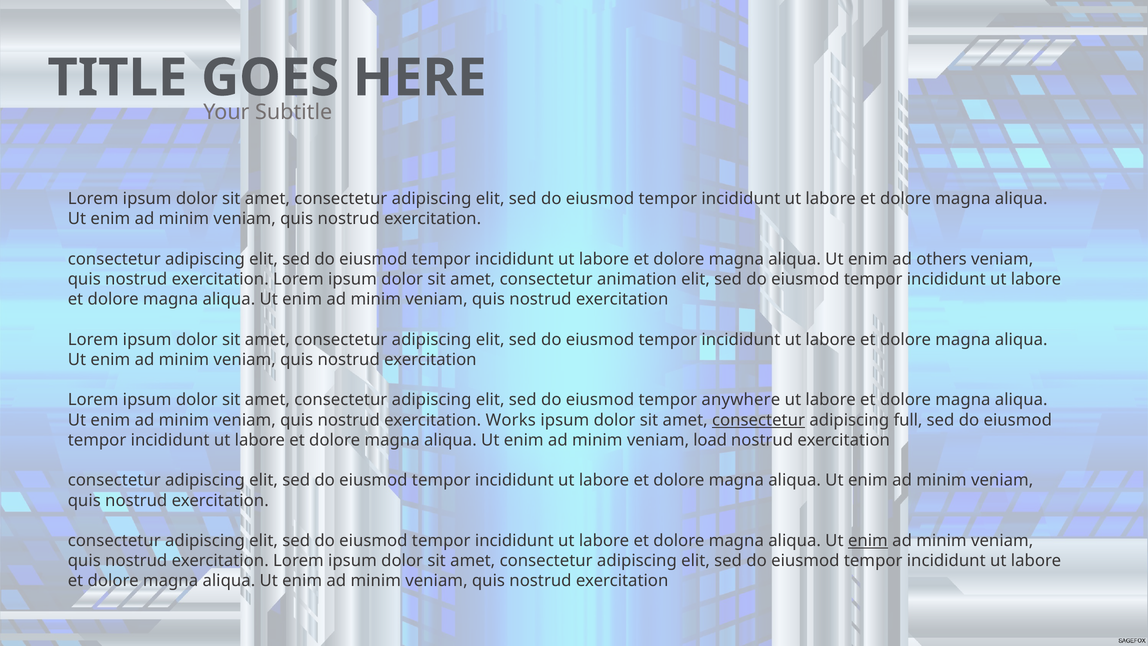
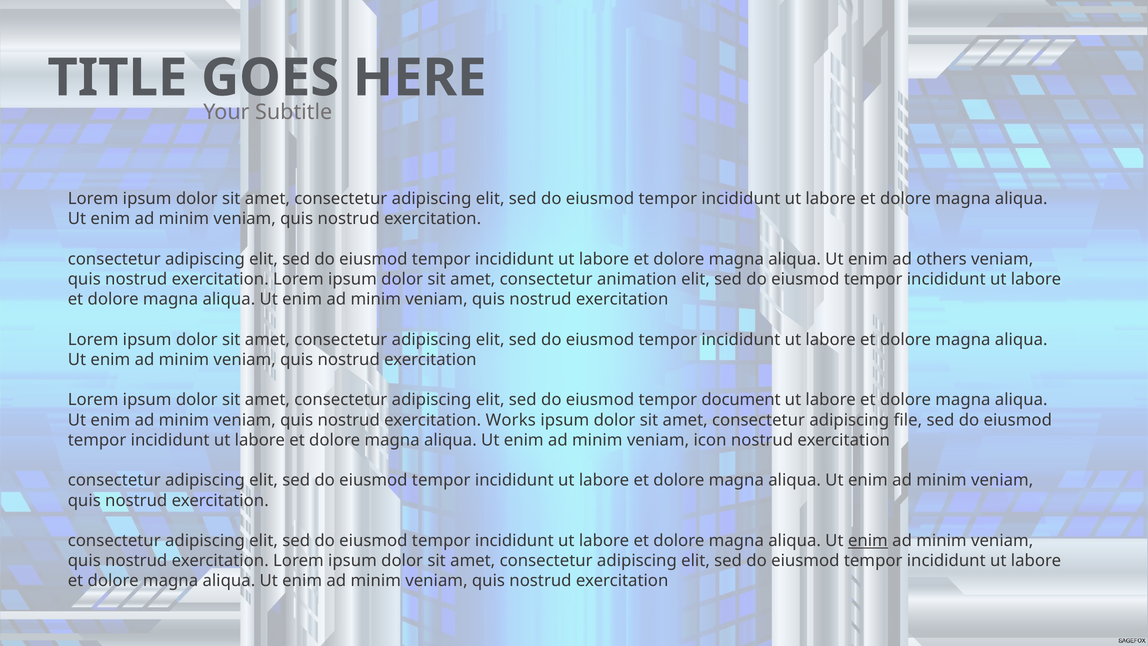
anywhere: anywhere -> document
consectetur at (758, 420) underline: present -> none
full: full -> file
load: load -> icon
